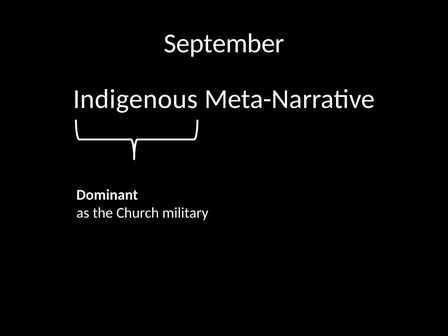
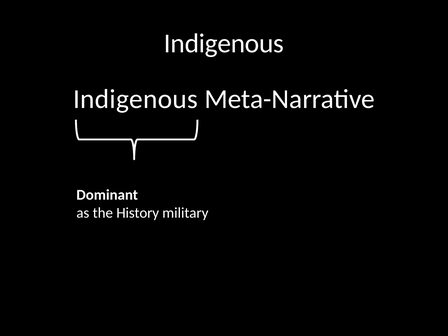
September at (224, 43): September -> Indigenous
Church: Church -> History
